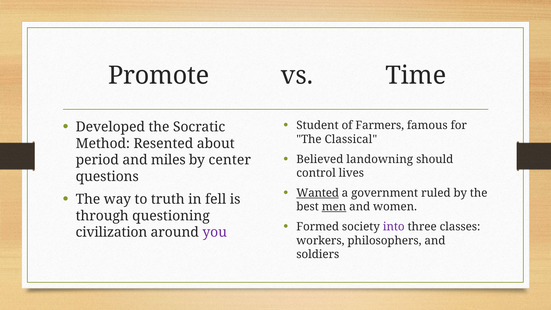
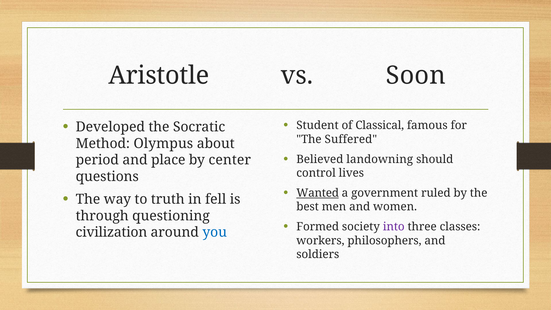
Promote: Promote -> Aristotle
Time: Time -> Soon
Farmers: Farmers -> Classical
Classical: Classical -> Suffered
Resented: Resented -> Olympus
miles: miles -> place
men underline: present -> none
you colour: purple -> blue
